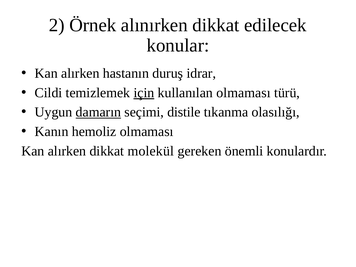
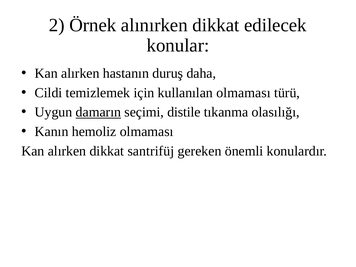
idrar: idrar -> daha
için underline: present -> none
molekül: molekül -> santrifüj
